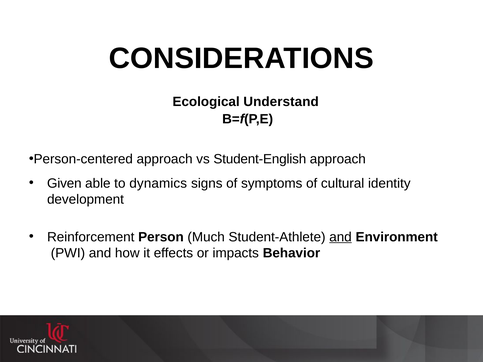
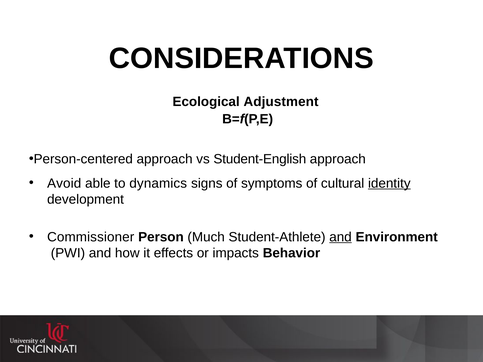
Understand: Understand -> Adjustment
Given: Given -> Avoid
identity underline: none -> present
Reinforcement: Reinforcement -> Commissioner
